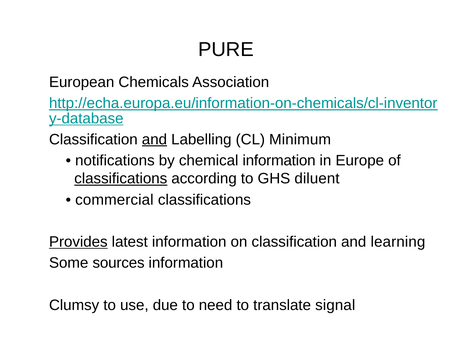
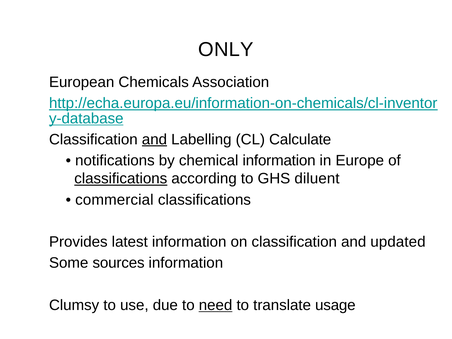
PURE: PURE -> ONLY
Minimum: Minimum -> Calculate
Provides underline: present -> none
learning: learning -> updated
need underline: none -> present
signal: signal -> usage
